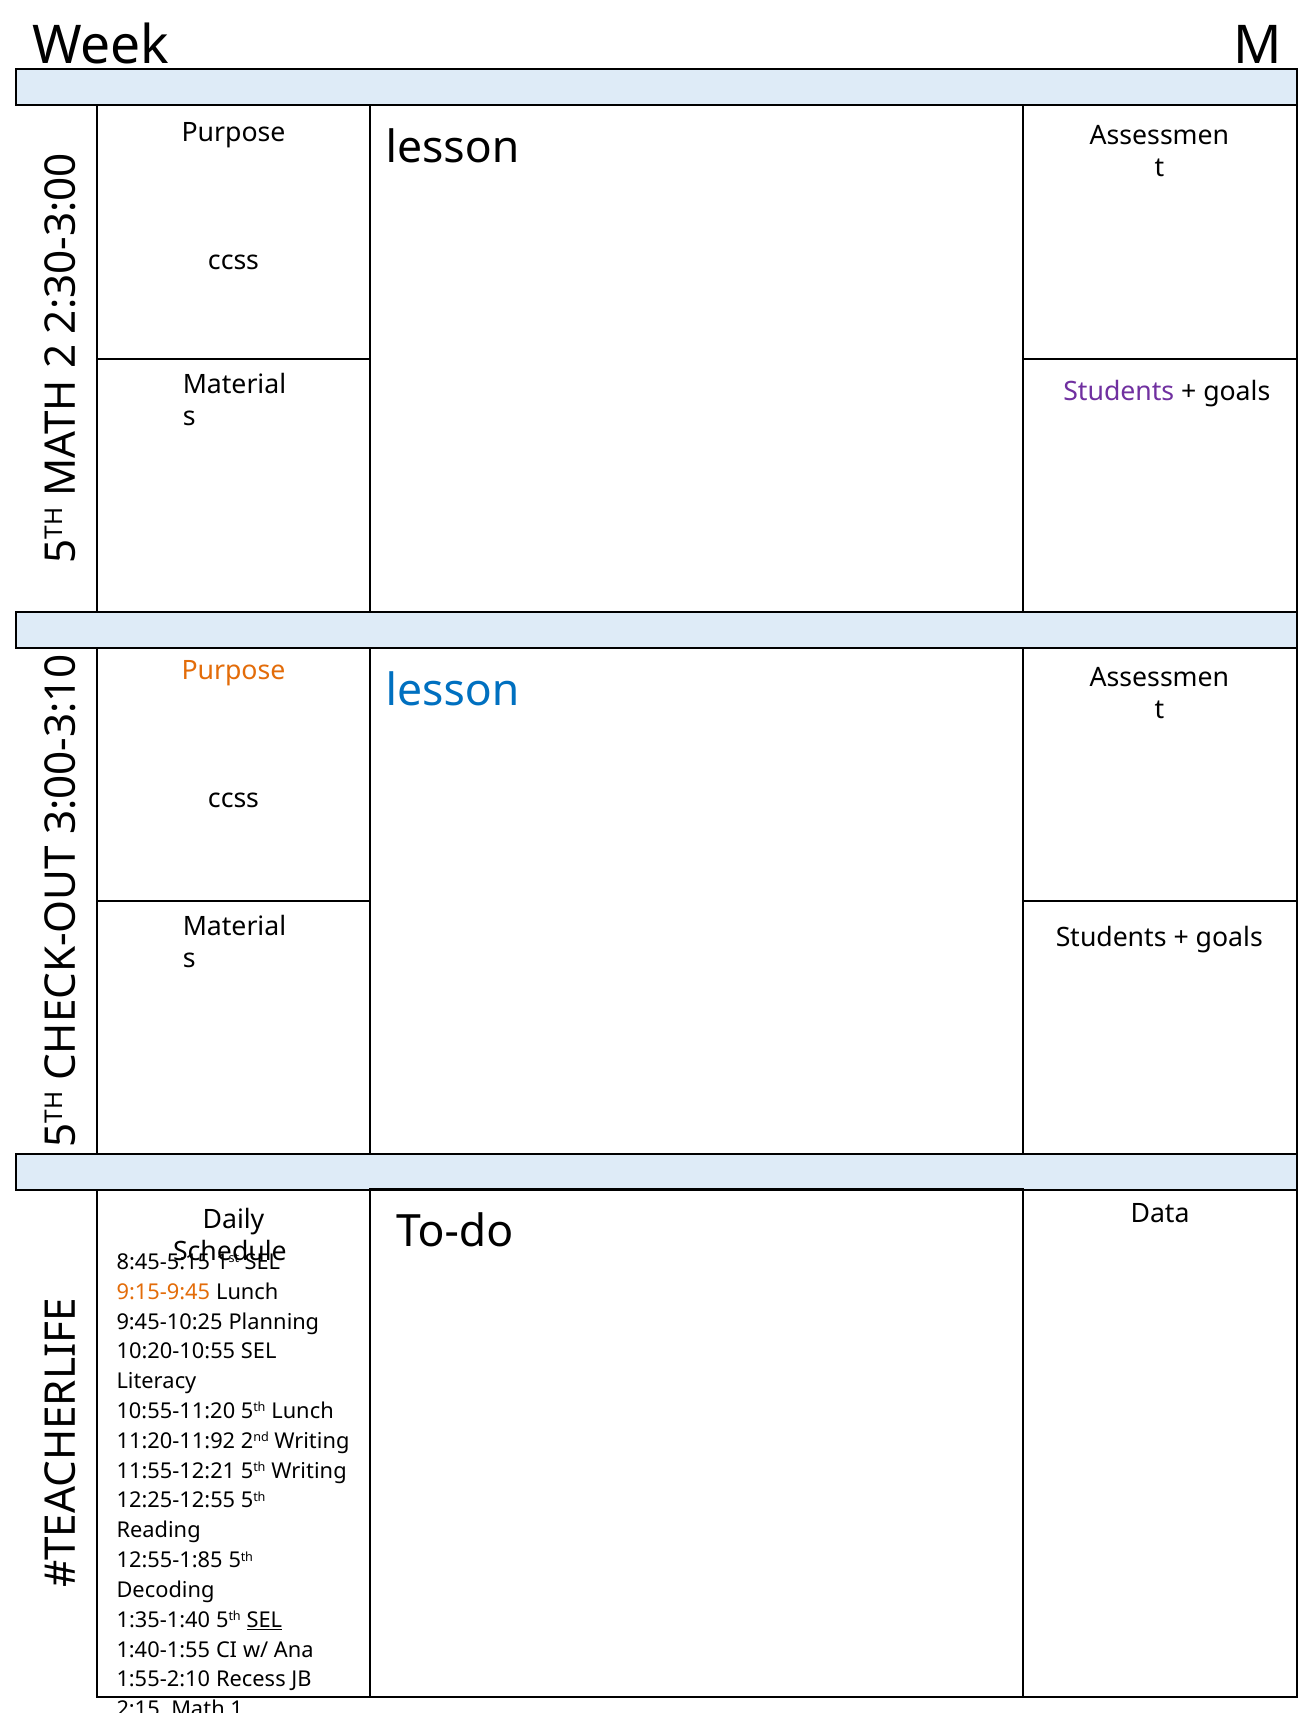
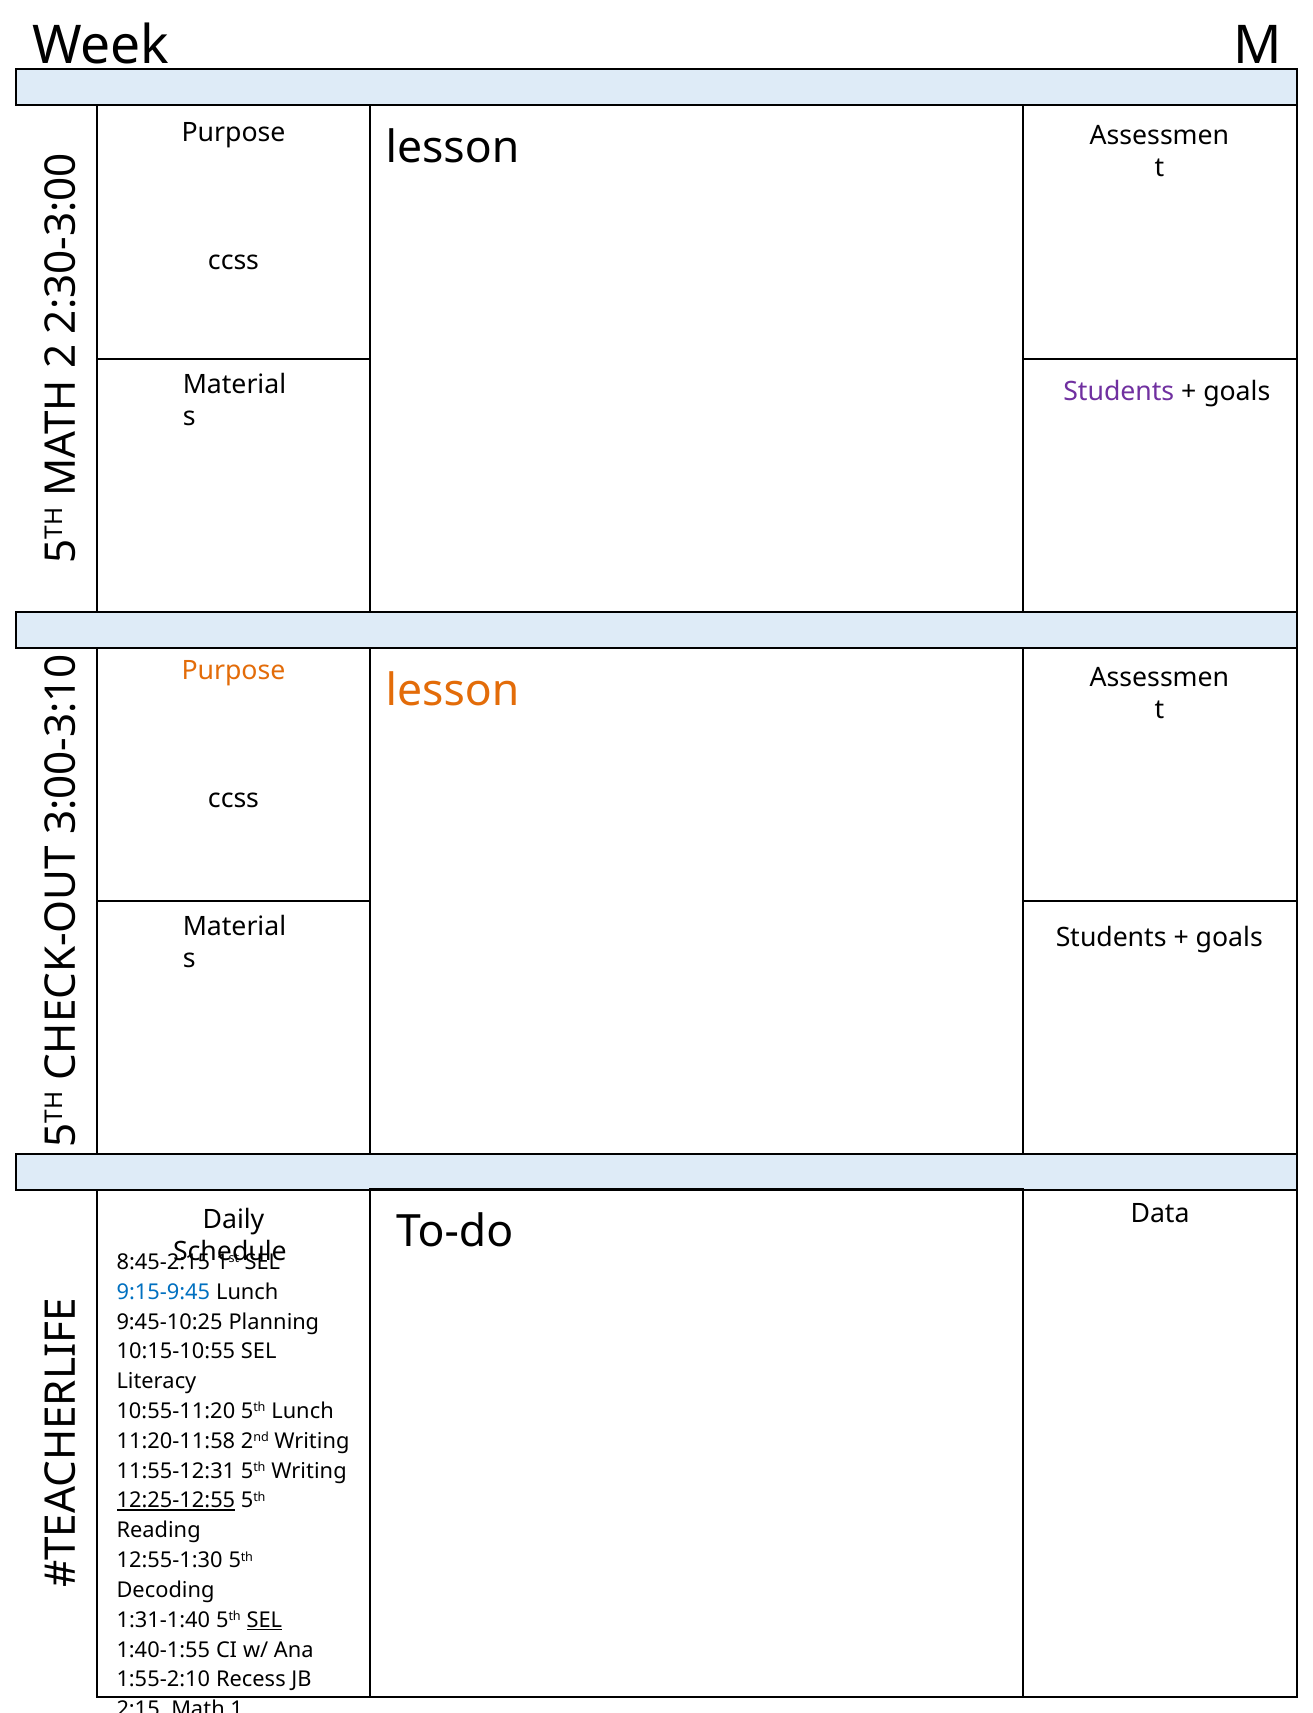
lesson at (452, 691) colour: blue -> orange
8:45-5:15: 8:45-5:15 -> 8:45-2:15
9:15-9:45 colour: orange -> blue
10:20-10:55: 10:20-10:55 -> 10:15-10:55
11:20-11:92: 11:20-11:92 -> 11:20-11:58
11:55-12:21: 11:55-12:21 -> 11:55-12:31
12:25-12:55 underline: none -> present
12:55-1:85: 12:55-1:85 -> 12:55-1:30
1:35-1:40: 1:35-1:40 -> 1:31-1:40
